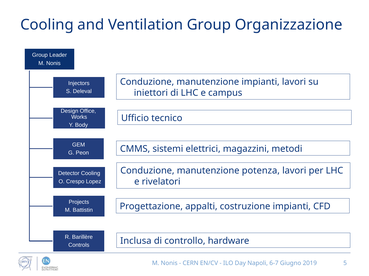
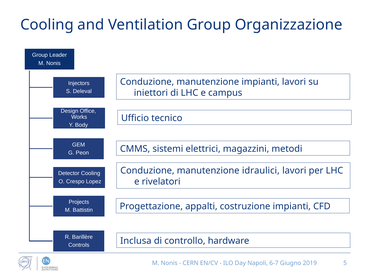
potenza: potenza -> idraulici
